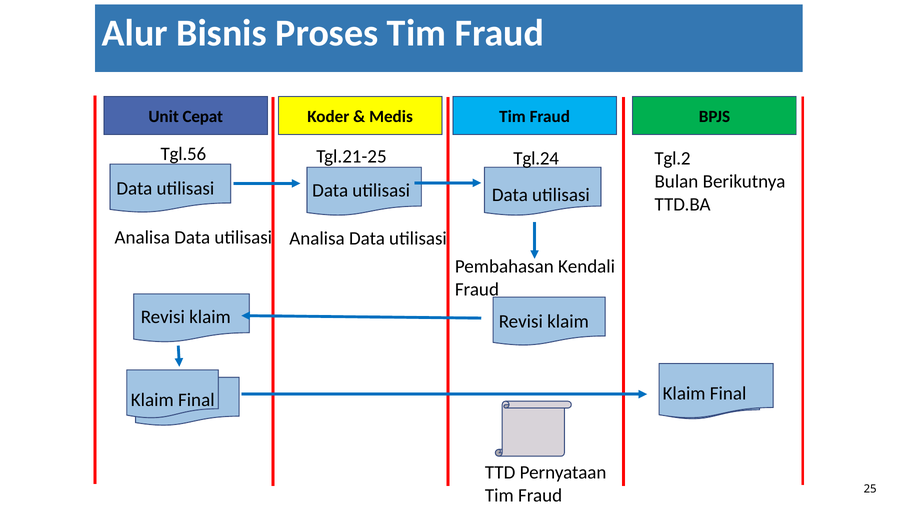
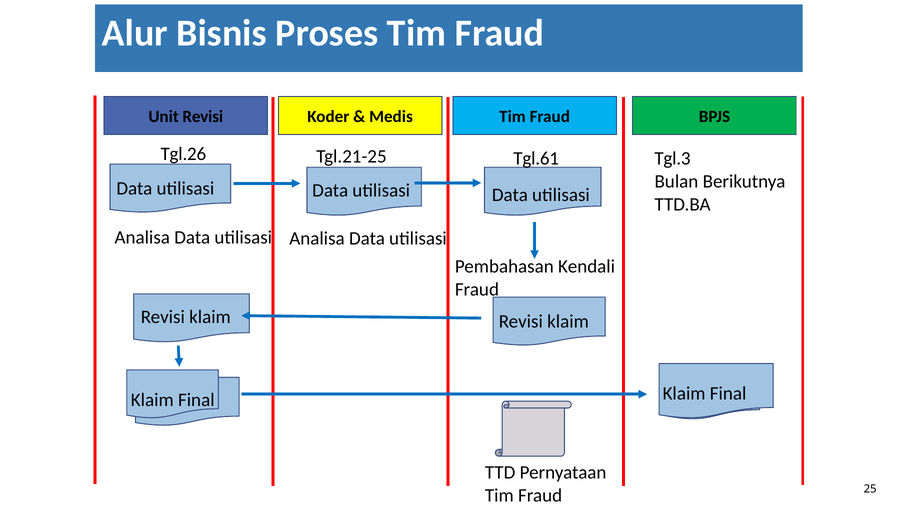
Unit Cepat: Cepat -> Revisi
Tgl.56: Tgl.56 -> Tgl.26
Tgl.24: Tgl.24 -> Tgl.61
Tgl.2: Tgl.2 -> Tgl.3
